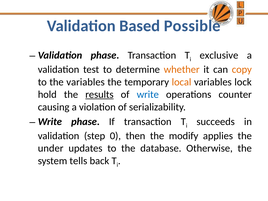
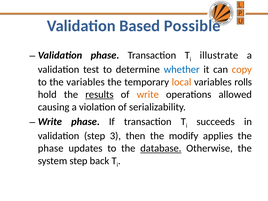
exclusive: exclusive -> illustrate
whether colour: orange -> blue
lock: lock -> rolls
write at (148, 94) colour: blue -> orange
counter: counter -> allowed
0: 0 -> 3
under at (51, 148): under -> phase
database underline: none -> present
system tells: tells -> step
